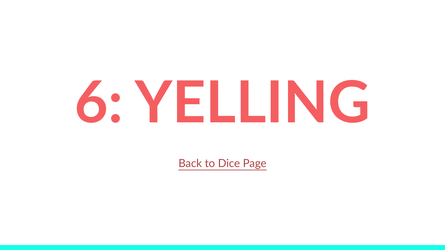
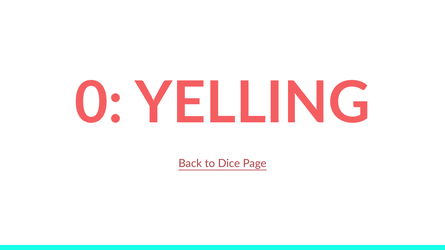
6: 6 -> 0
